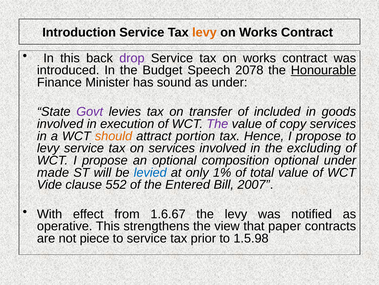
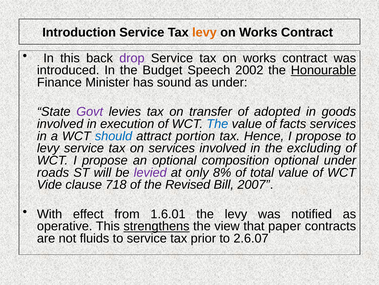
2078: 2078 -> 2002
included: included -> adopted
The at (217, 124) colour: purple -> blue
copy: copy -> facts
should colour: orange -> blue
made: made -> roads
levied colour: blue -> purple
1%: 1% -> 8%
552: 552 -> 718
Entered: Entered -> Revised
1.6.67: 1.6.67 -> 1.6.01
strengthens underline: none -> present
piece: piece -> fluids
1.5.98: 1.5.98 -> 2.6.07
